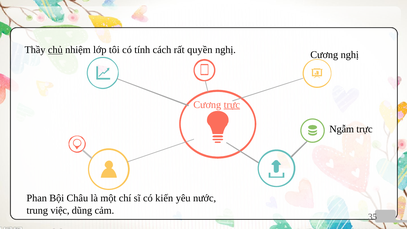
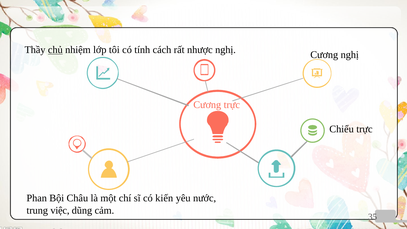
quyền: quyền -> nhược
trực at (232, 105) underline: present -> none
Ngẫm: Ngẫm -> Chiểu
